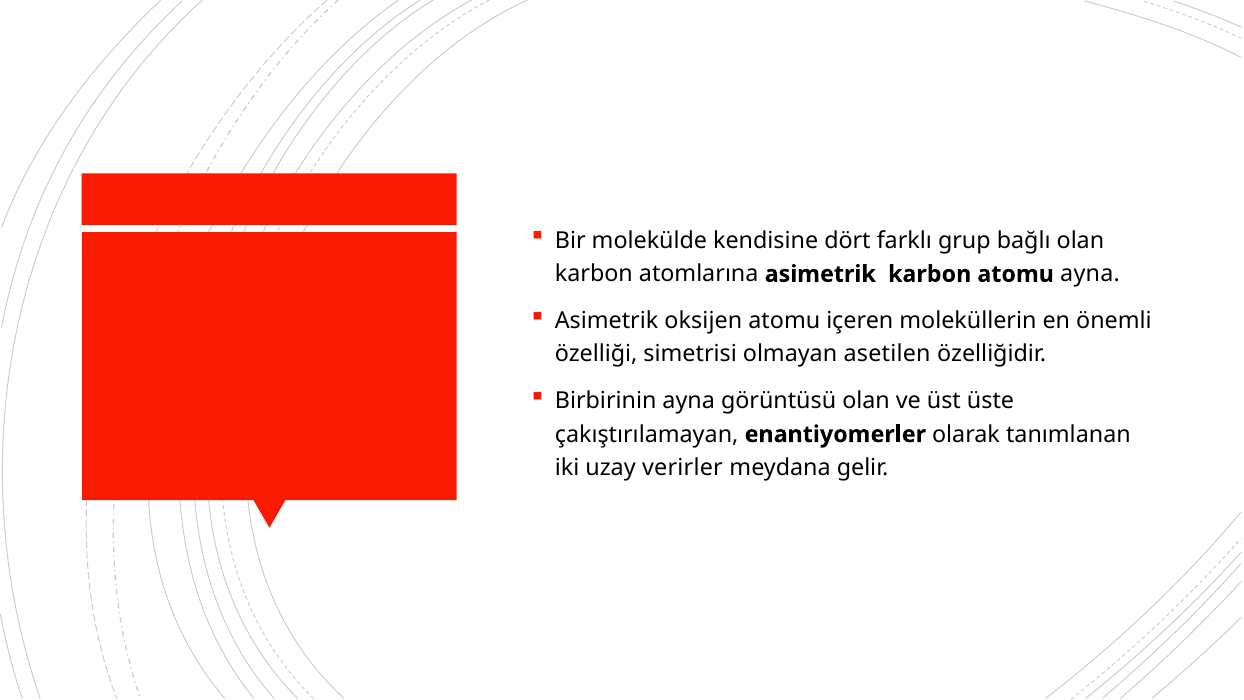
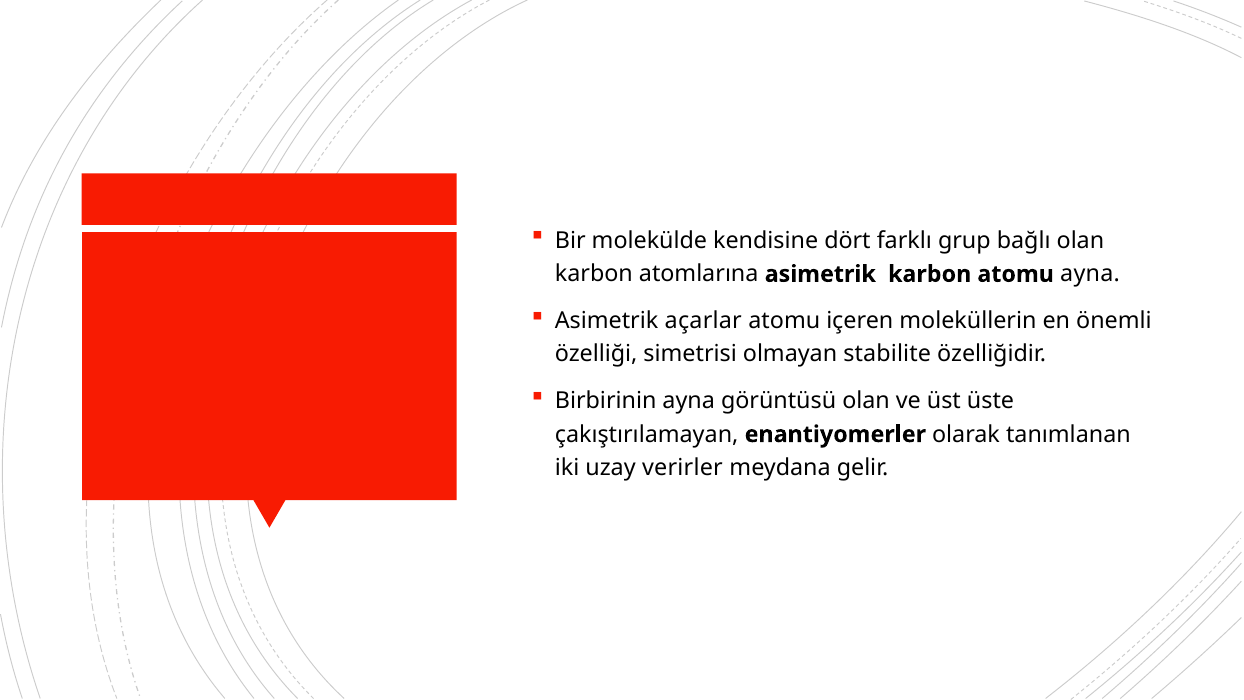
oksijen: oksijen -> açarlar
asetilen: asetilen -> stabilite
